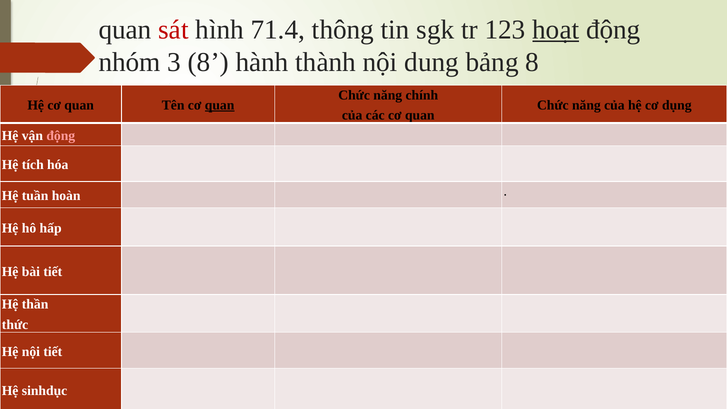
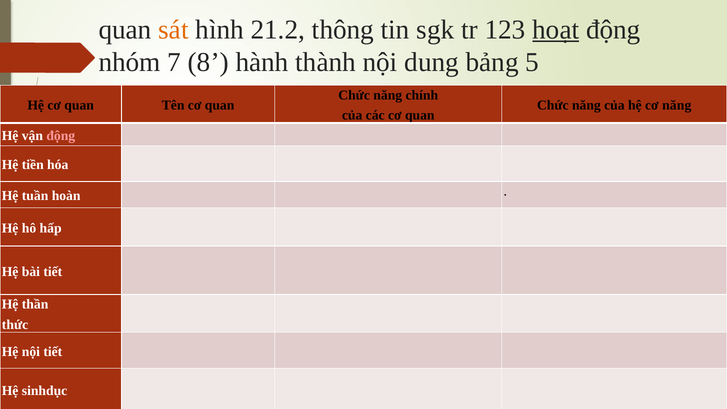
sát colour: red -> orange
71.4: 71.4 -> 21.2
3: 3 -> 7
bảng 8: 8 -> 5
quan at (220, 105) underline: present -> none
cơ dụng: dụng -> năng
tích: tích -> tiền
